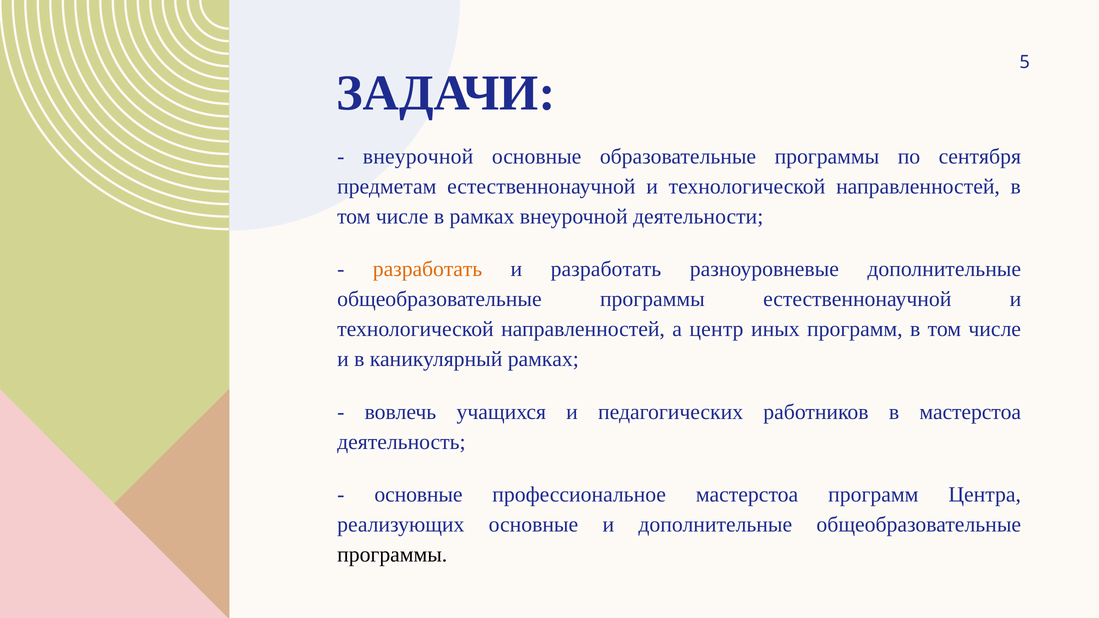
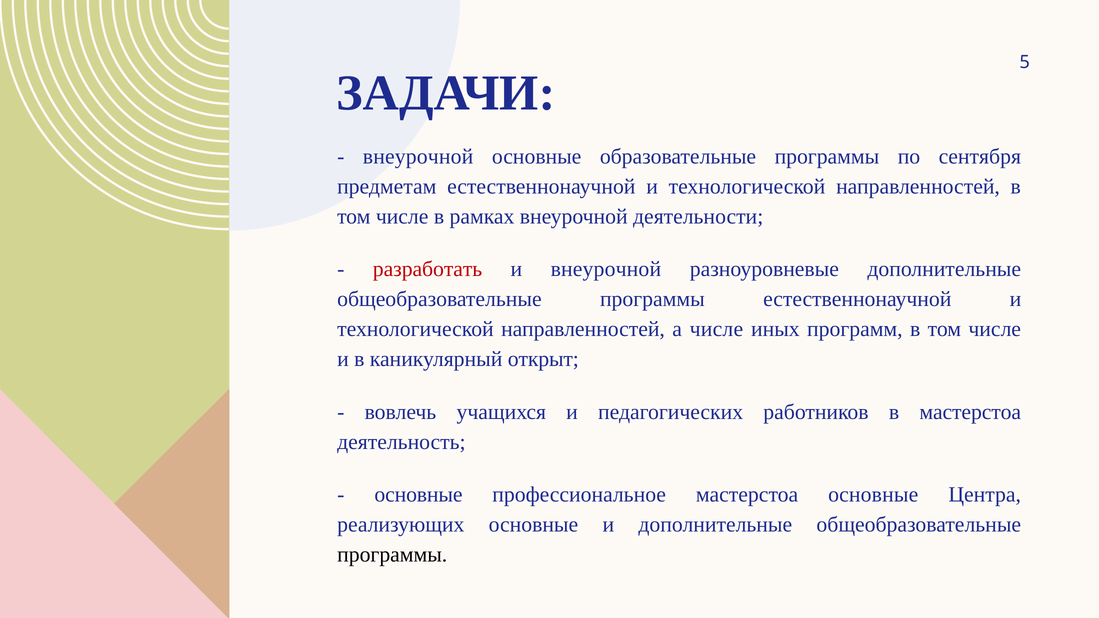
разработать at (428, 269) colour: orange -> red
и разработать: разработать -> внеурочной
а центр: центр -> числе
каникулярный рамках: рамках -> открыт
мастерстоа программ: программ -> основные
